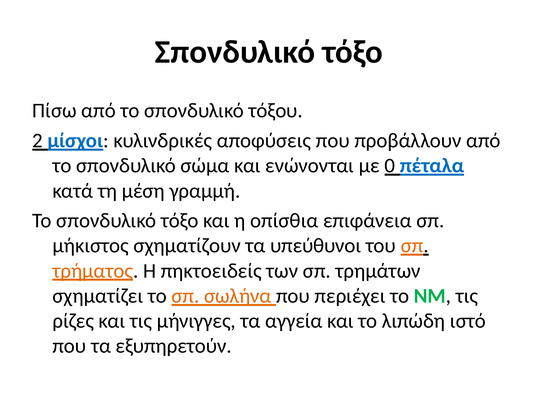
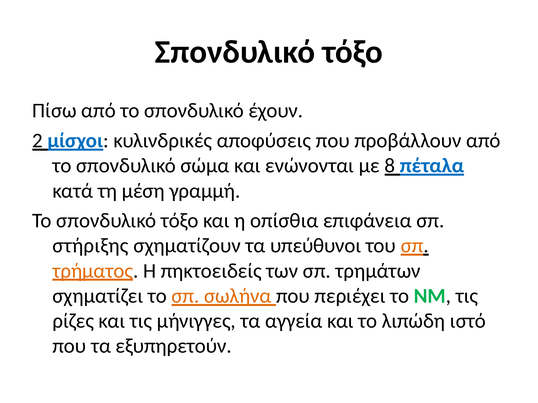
τόξου: τόξου -> έχουν
0: 0 -> 8
μήκιστος: μήκιστος -> στήριξης
